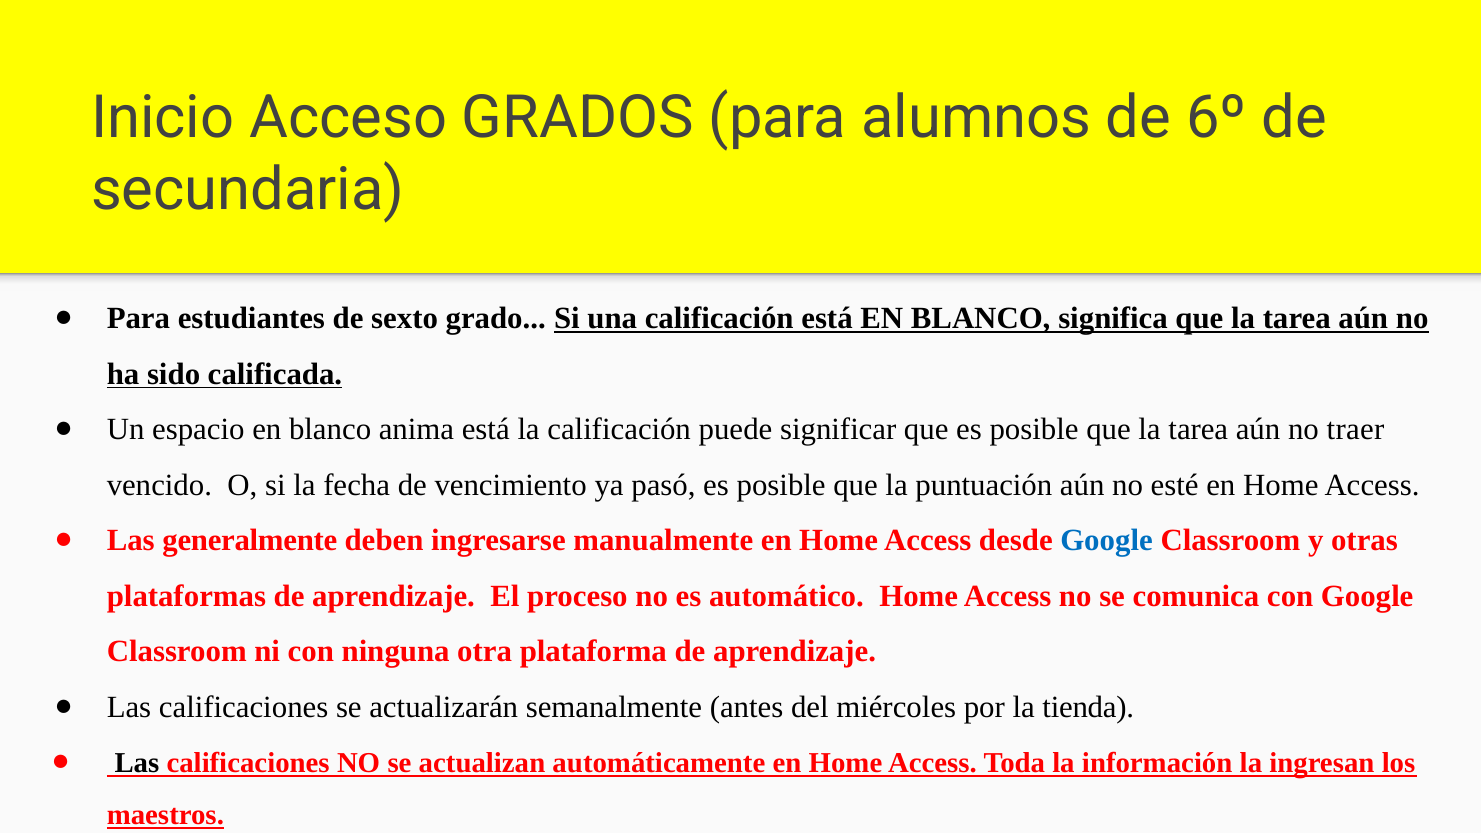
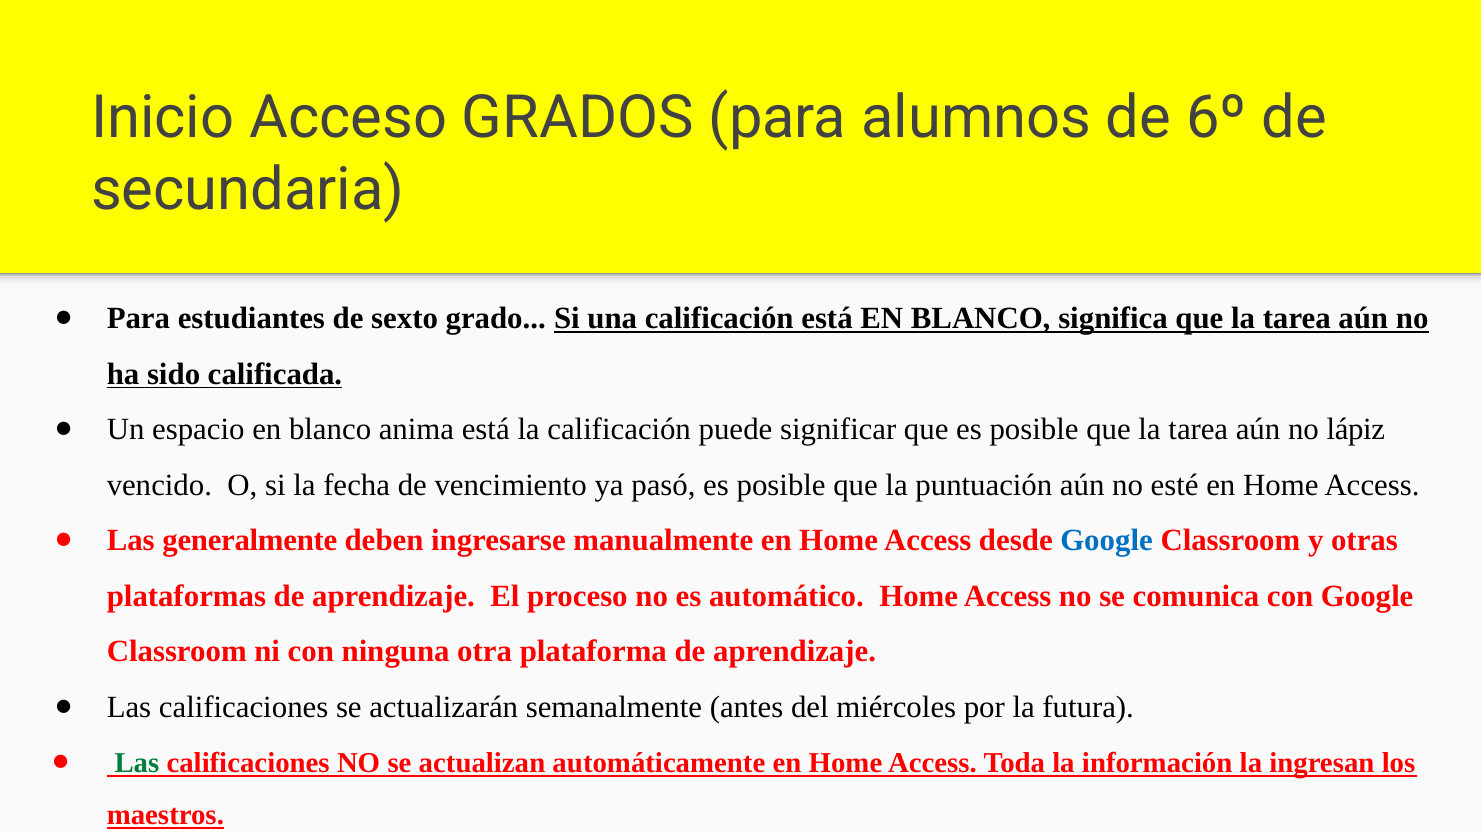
traer: traer -> lápiz
tienda: tienda -> futura
Las at (137, 763) colour: black -> green
